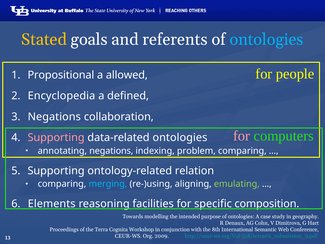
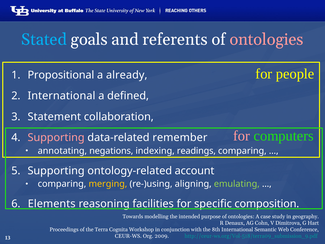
Stated colour: yellow -> light blue
ontologies at (266, 40) colour: light blue -> pink
allowed: allowed -> already
Encyclopedia at (61, 96): Encyclopedia -> International
Negations at (54, 117): Negations -> Statement
data-related ontologies: ontologies -> remember
problem: problem -> readings
relation: relation -> account
merging colour: light blue -> yellow
